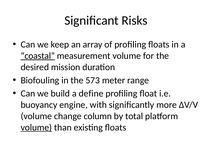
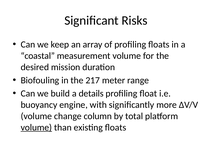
coastal underline: present -> none
573: 573 -> 217
define: define -> details
